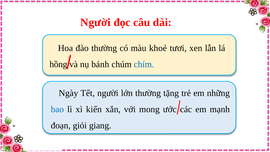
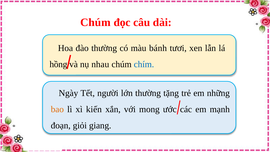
Người at (96, 22): Người -> Chúm
khoẻ: khoẻ -> bánh
bánh: bánh -> nhau
bao colour: blue -> orange
